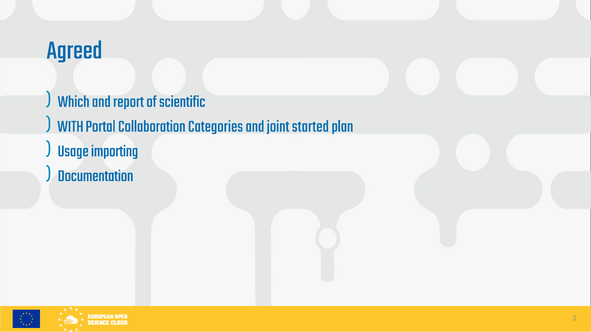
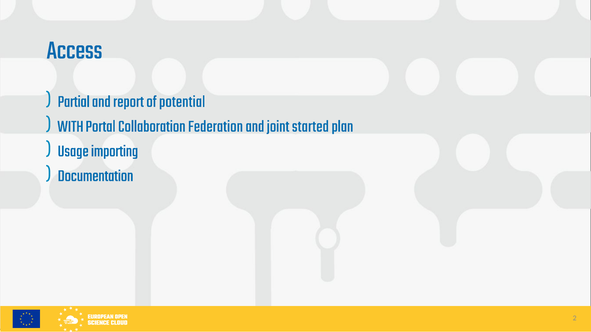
Agreed: Agreed -> Access
Which: Which -> Partial
scientific: scientific -> potential
Categories: Categories -> Federation
